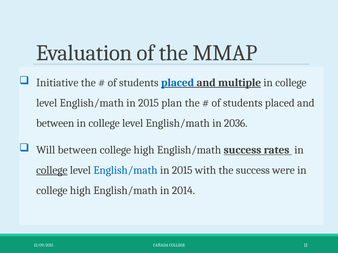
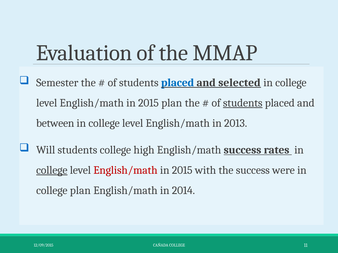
Initiative: Initiative -> Semester
multiple: multiple -> selected
students at (243, 103) underline: none -> present
2036: 2036 -> 2013
Will between: between -> students
English/math at (125, 170) colour: blue -> red
high at (80, 191): high -> plan
